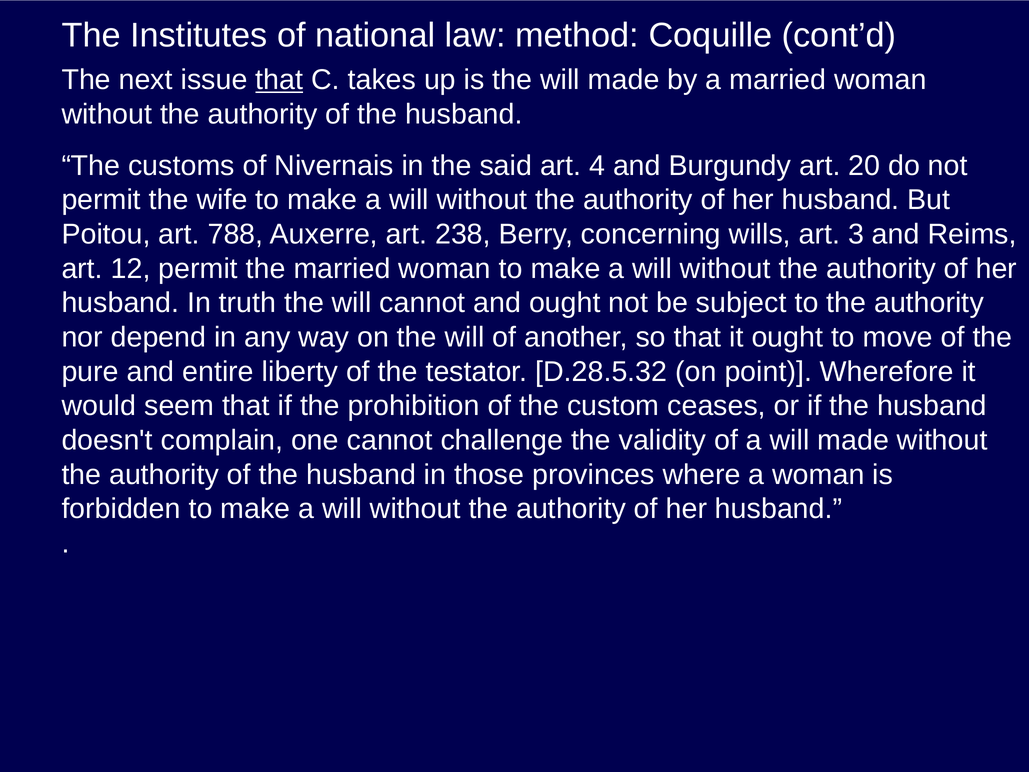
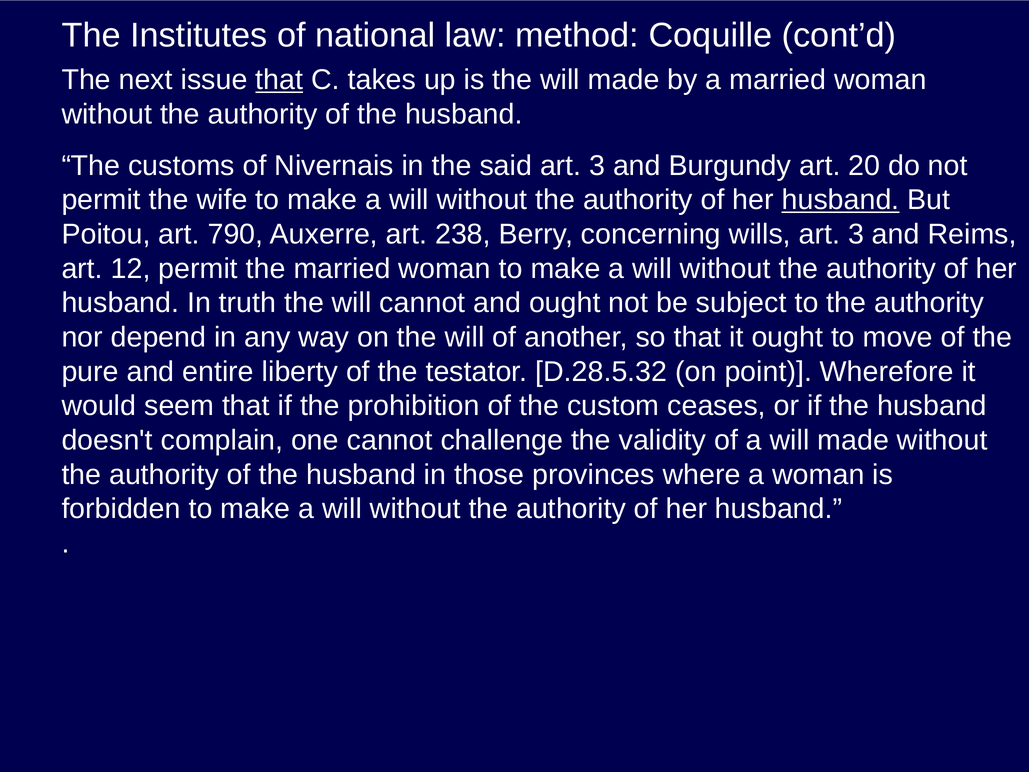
said art 4: 4 -> 3
husband at (841, 200) underline: none -> present
788: 788 -> 790
